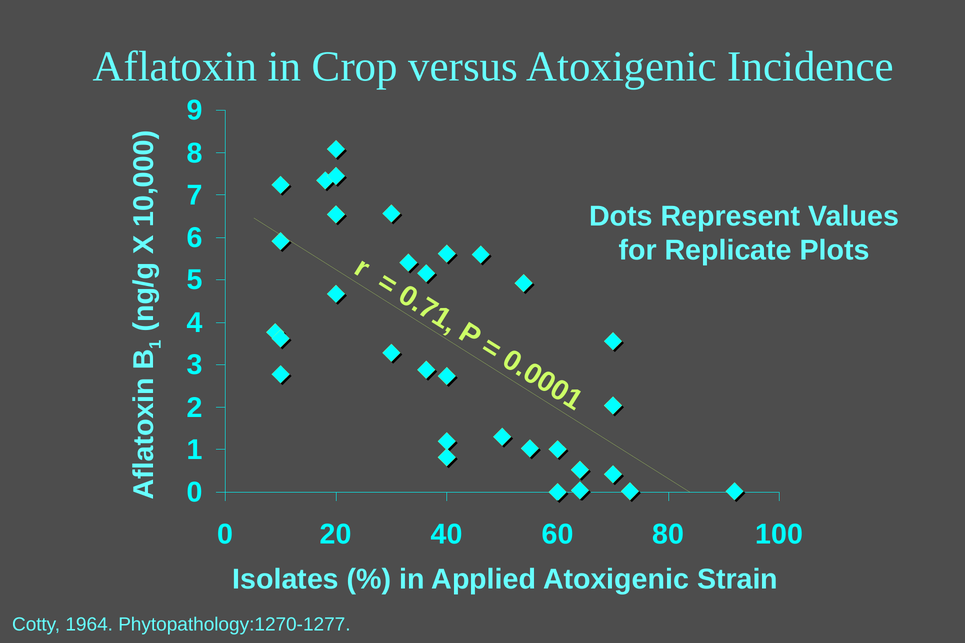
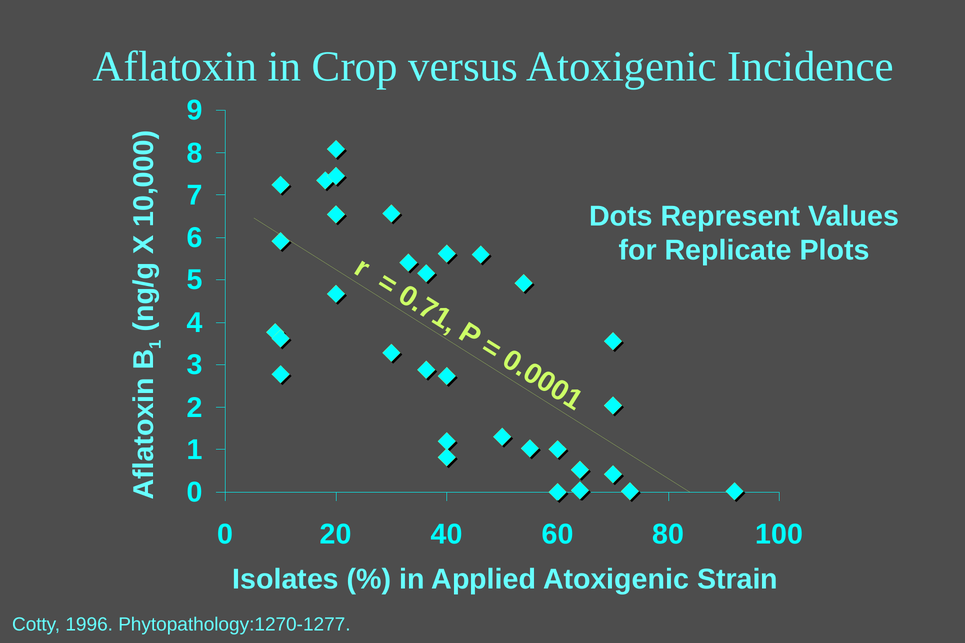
1964: 1964 -> 1996
